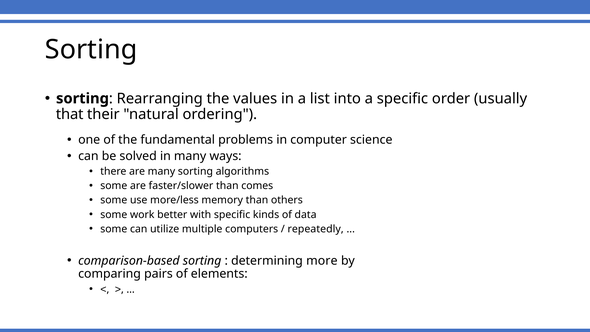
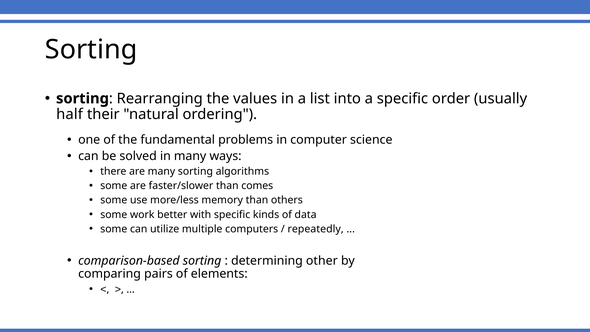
that: that -> half
more: more -> other
